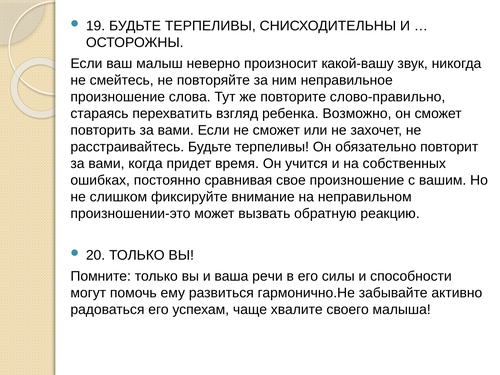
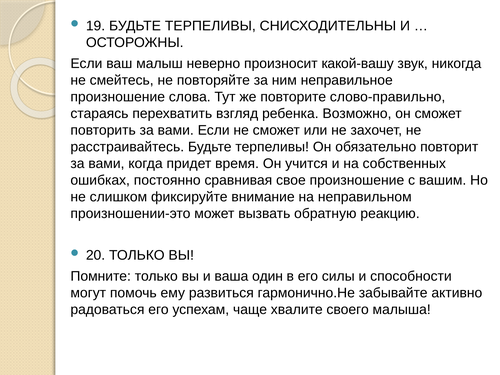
речи: речи -> один
